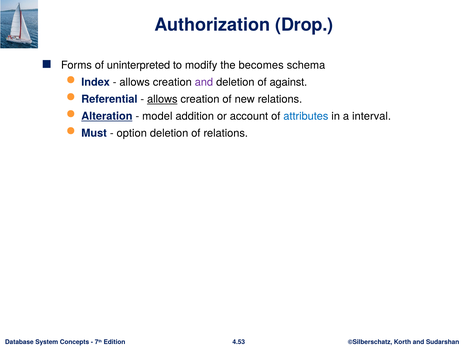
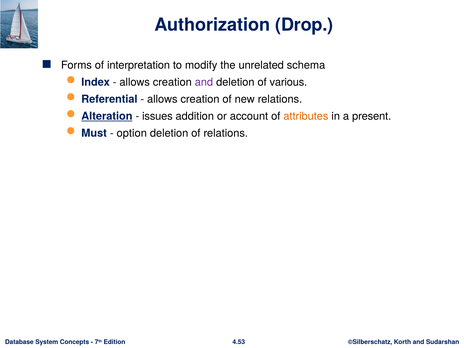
uninterpreted: uninterpreted -> interpretation
becomes: becomes -> unrelated
against: against -> various
allows at (162, 99) underline: present -> none
model: model -> issues
attributes colour: blue -> orange
interval: interval -> present
